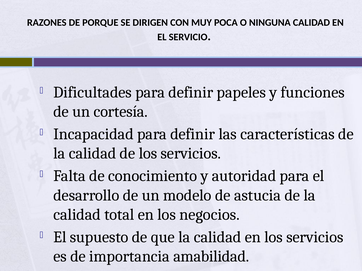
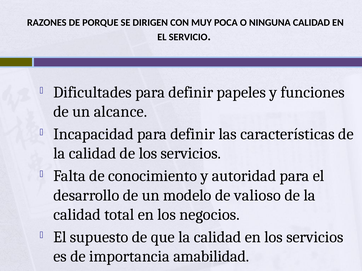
cortesía: cortesía -> alcance
astucia: astucia -> valioso
